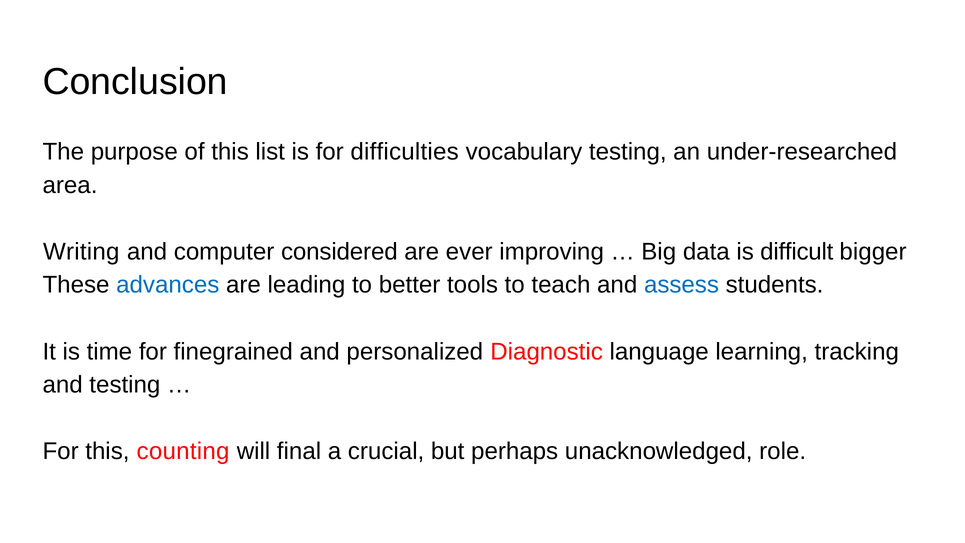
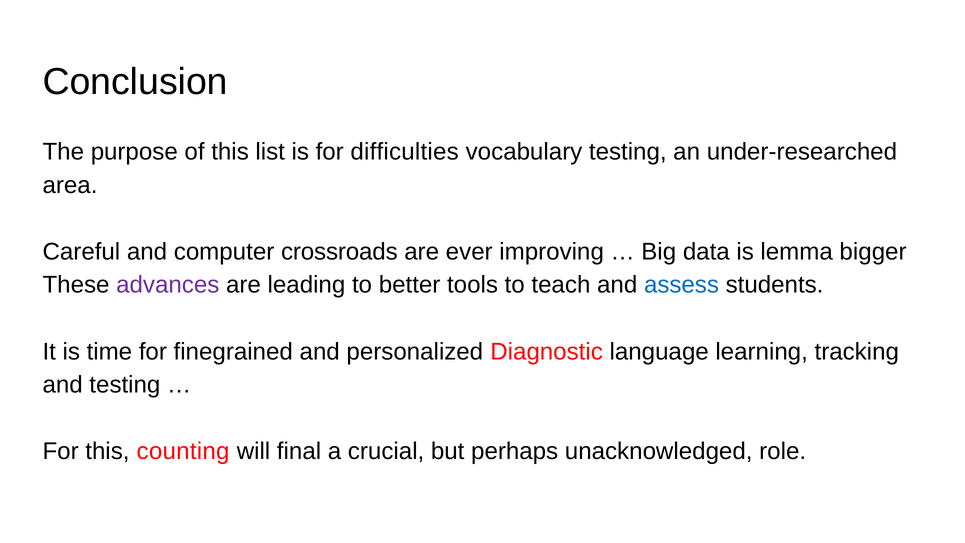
Writing: Writing -> Careful
considered: considered -> crossroads
difficult: difficult -> lemma
advances colour: blue -> purple
